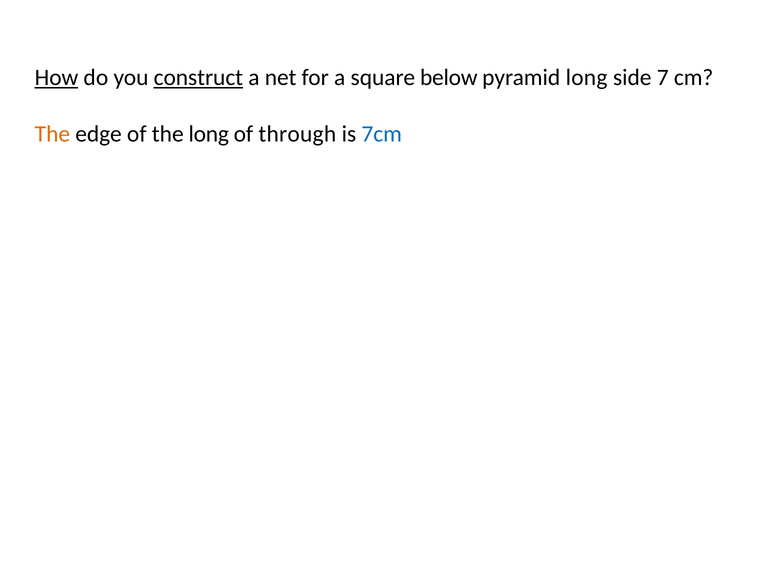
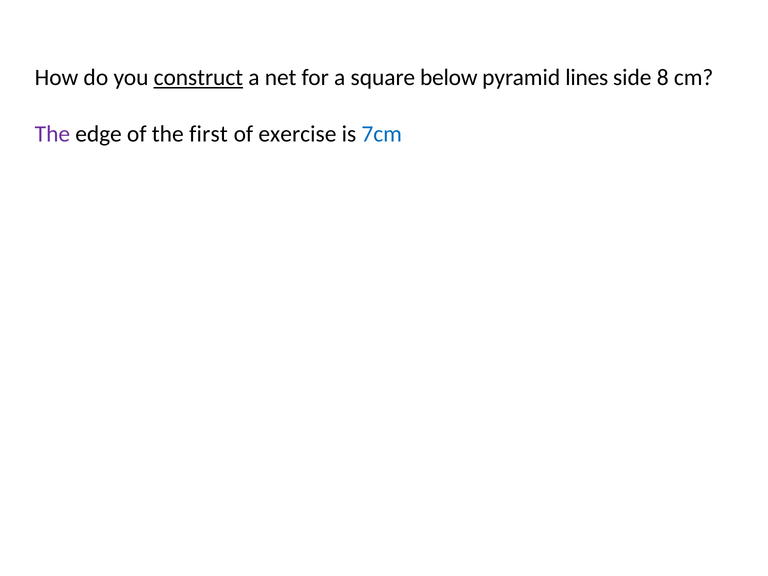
How underline: present -> none
pyramid long: long -> lines
7: 7 -> 8
The at (52, 134) colour: orange -> purple
the long: long -> first
through: through -> exercise
